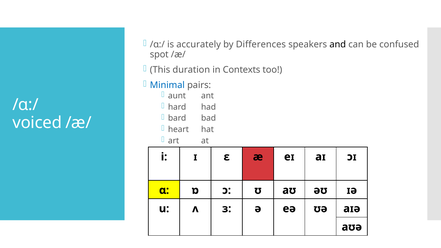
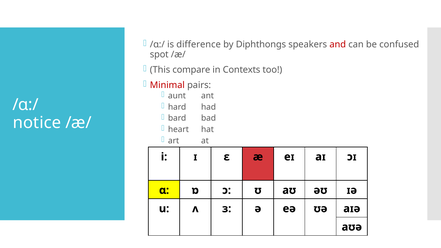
accurately: accurately -> difference
Differences: Differences -> Diphthongs
and colour: black -> red
duration: duration -> compare
Minimal colour: blue -> red
voiced: voiced -> notice
